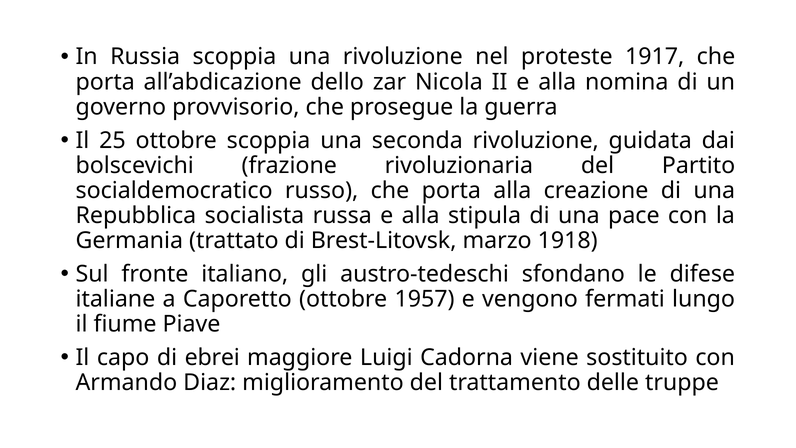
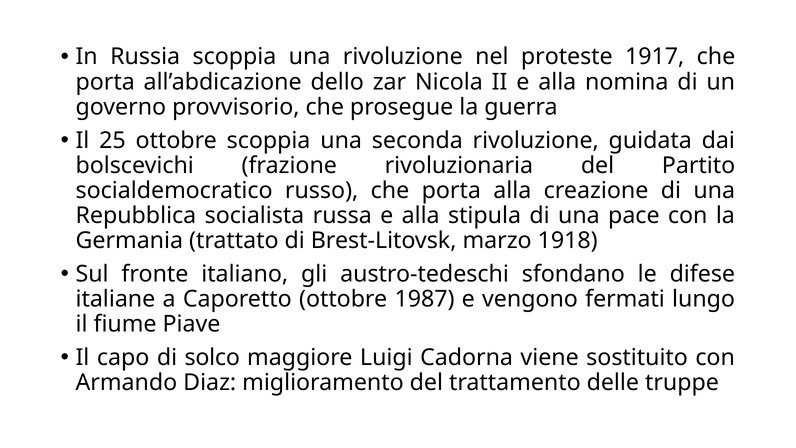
1957: 1957 -> 1987
ebrei: ebrei -> solco
